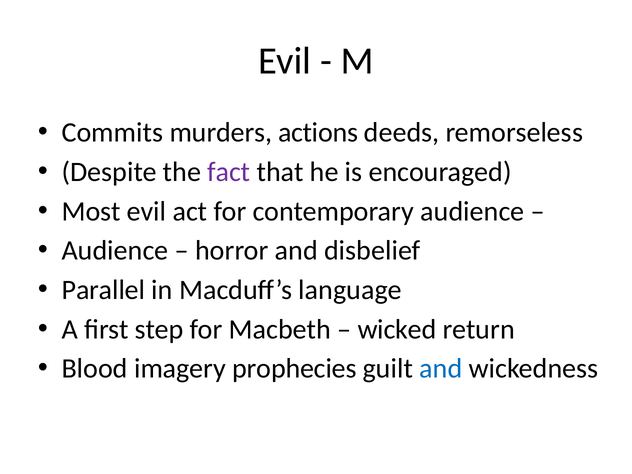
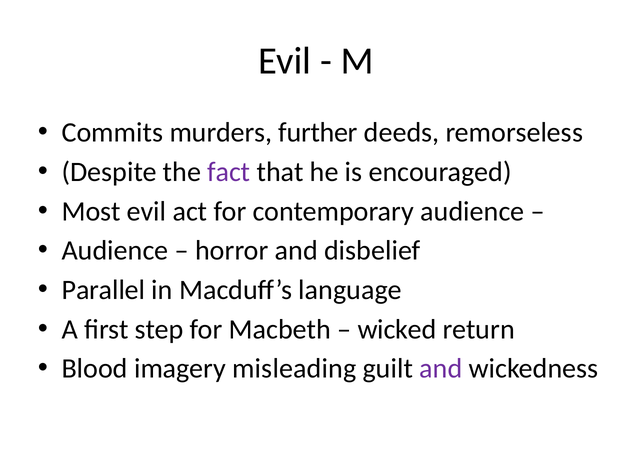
actions: actions -> further
prophecies: prophecies -> misleading
and at (441, 369) colour: blue -> purple
